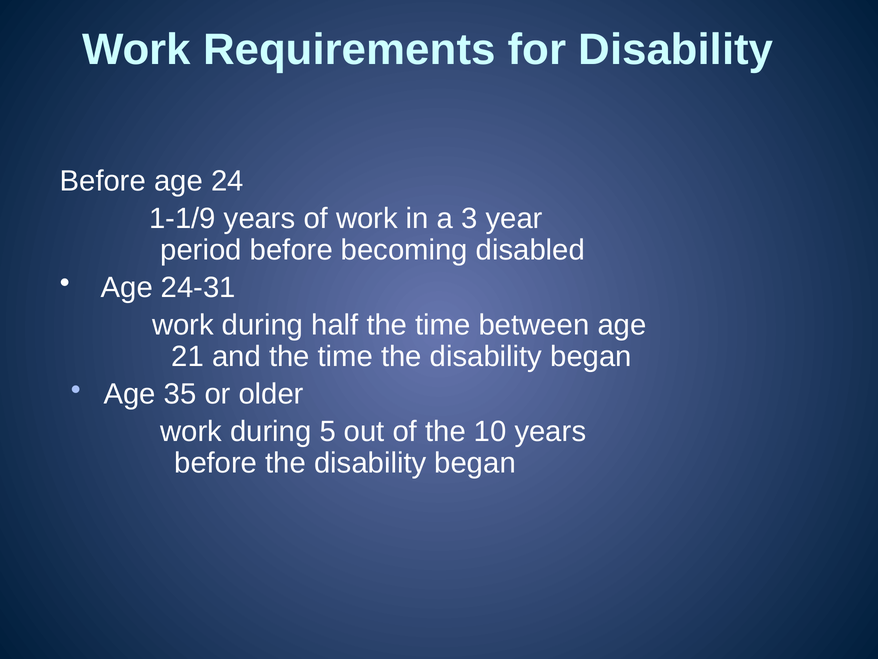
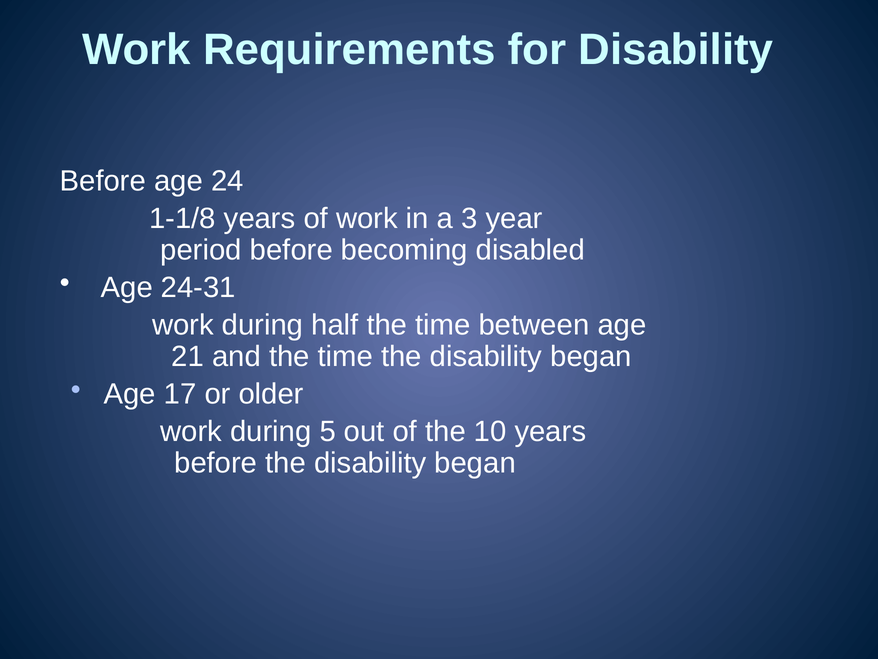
1-1/9: 1-1/9 -> 1-1/8
35: 35 -> 17
